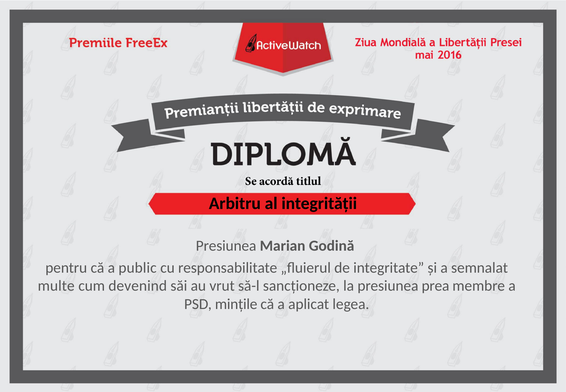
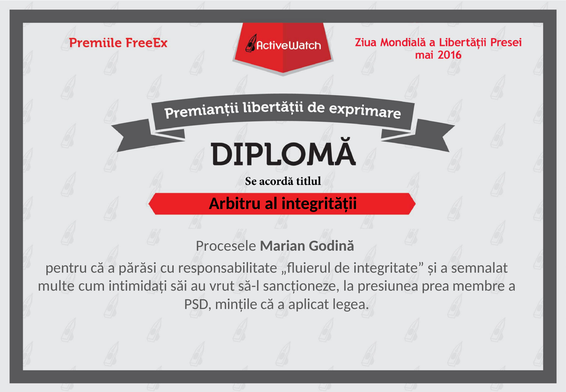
Presiunea at (226, 246): Presiunea -> Procesele
public: public -> părăsi
devenind: devenind -> intimidați
